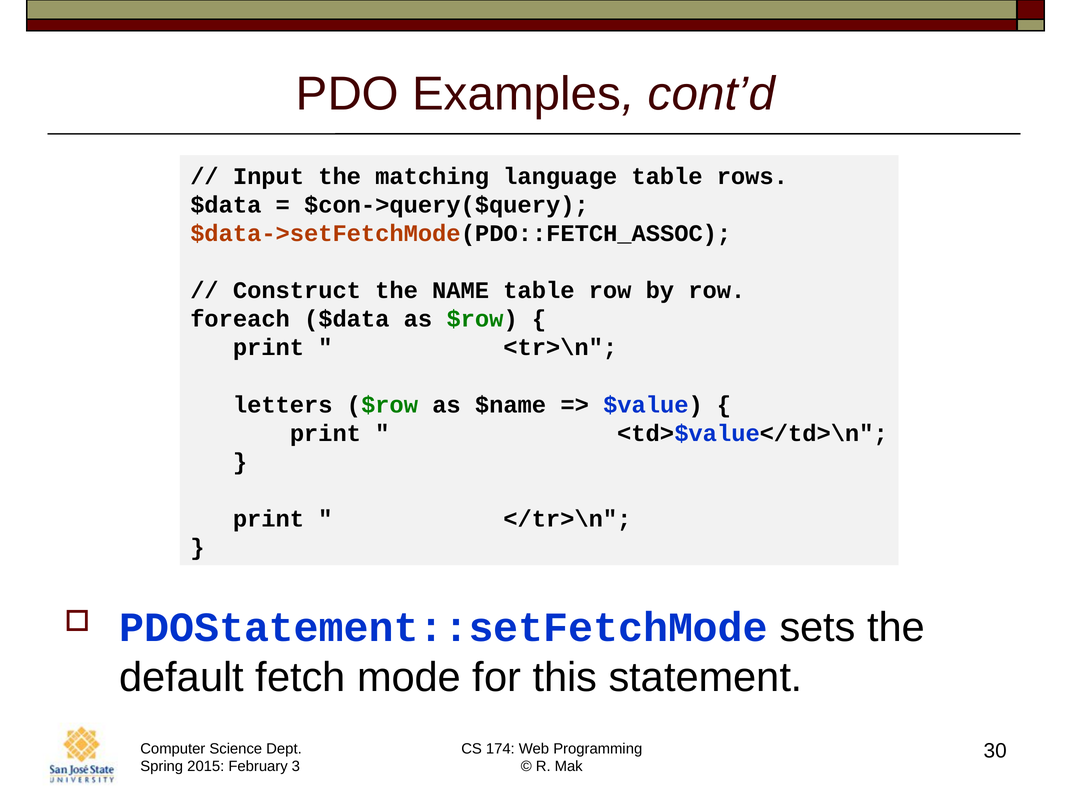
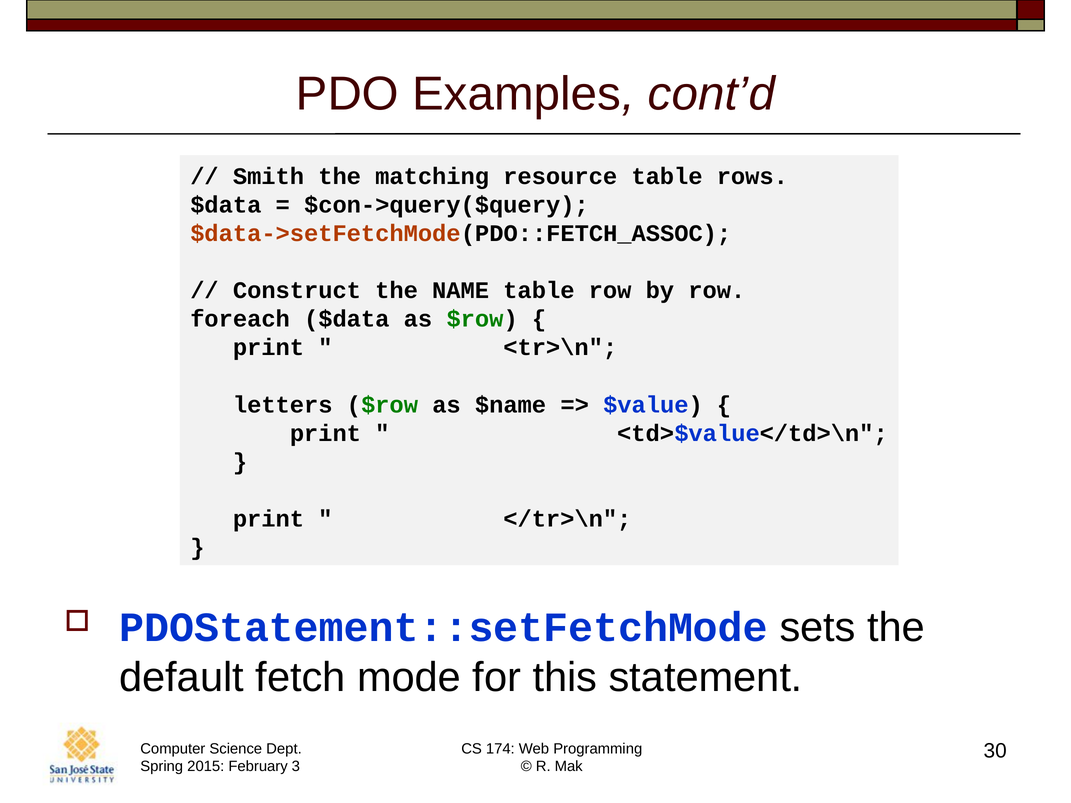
Input: Input -> Smith
language: language -> resource
